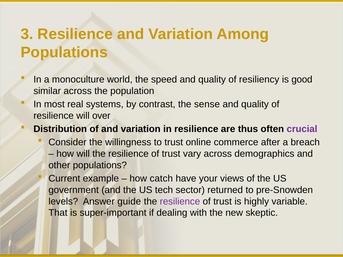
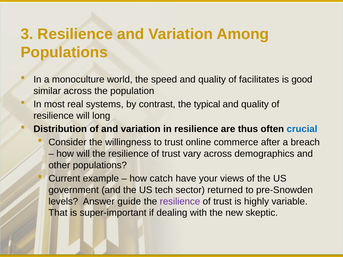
resiliency: resiliency -> facilitates
sense: sense -> typical
over: over -> long
crucial colour: purple -> blue
